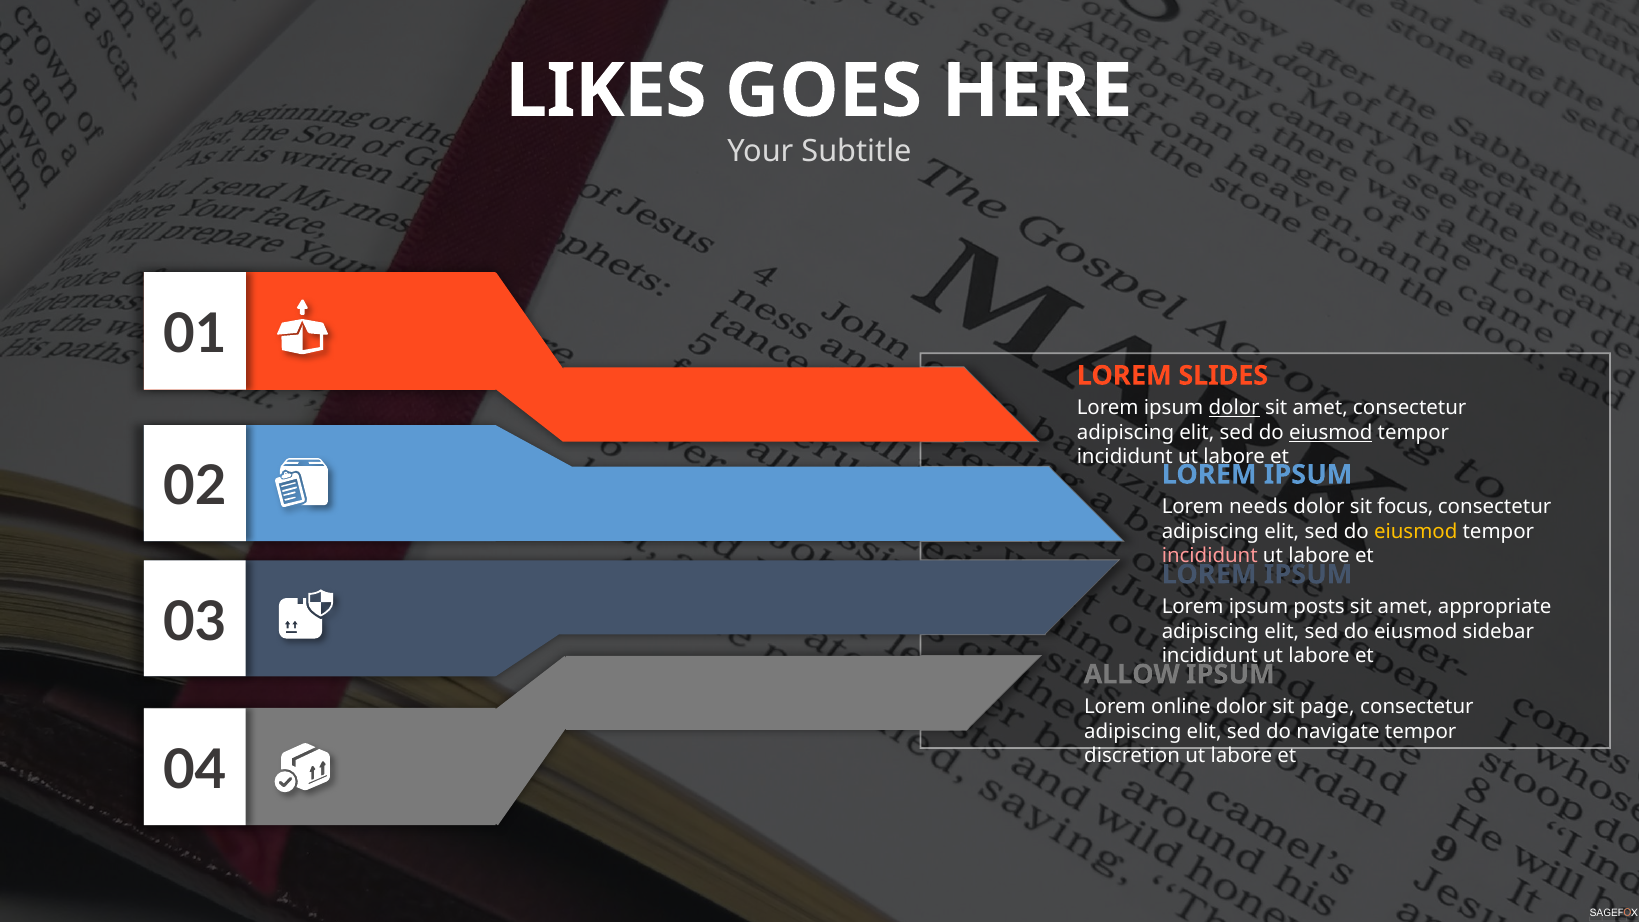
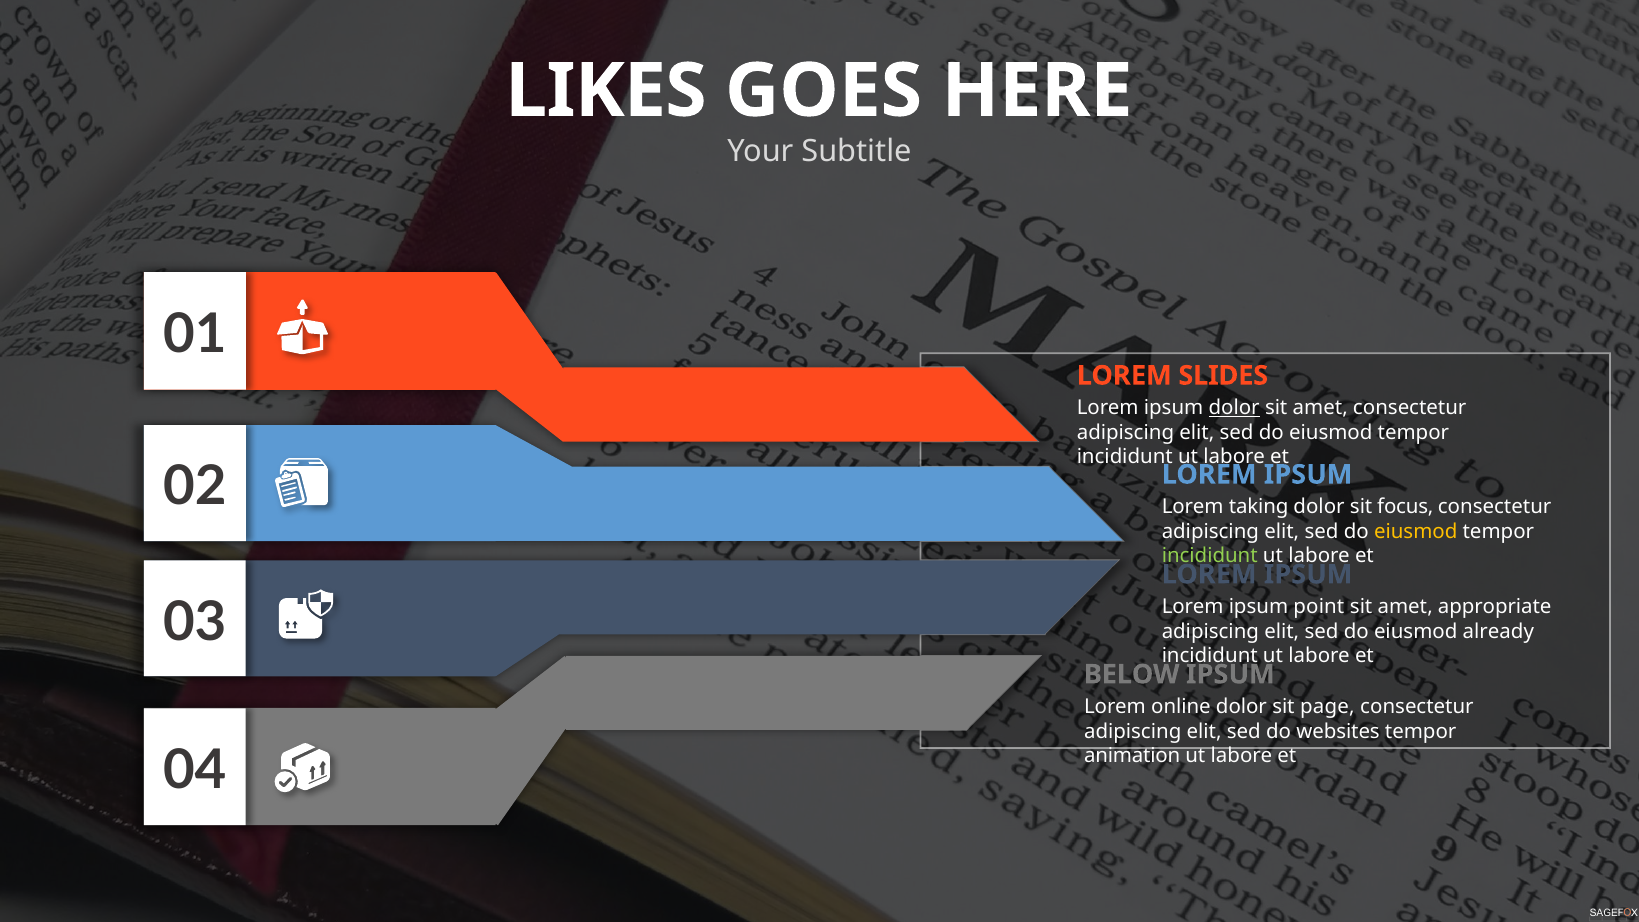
eiusmod at (1331, 432) underline: present -> none
needs: needs -> taking
incididunt at (1210, 556) colour: pink -> light green
posts: posts -> point
sidebar: sidebar -> already
ALLOW: ALLOW -> BELOW
navigate: navigate -> websites
discretion: discretion -> animation
